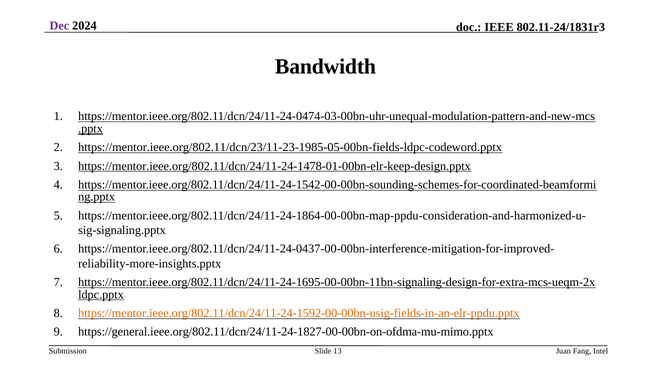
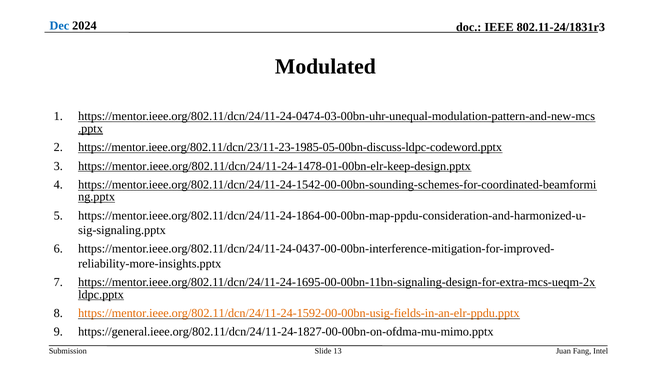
Dec colour: purple -> blue
Bandwidth: Bandwidth -> Modulated
https://mentor.ieee.org/802.11/dcn/23/11-23-1985-05-00bn-fields-ldpc-codeword.pptx: https://mentor.ieee.org/802.11/dcn/23/11-23-1985-05-00bn-fields-ldpc-codeword.pptx -> https://mentor.ieee.org/802.11/dcn/23/11-23-1985-05-00bn-discuss-ldpc-codeword.pptx
